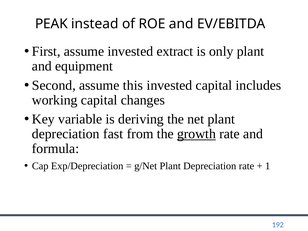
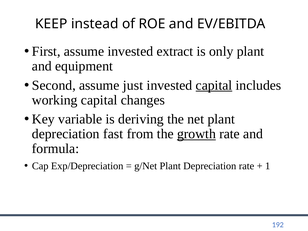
PEAK: PEAK -> KEEP
this: this -> just
capital at (214, 85) underline: none -> present
